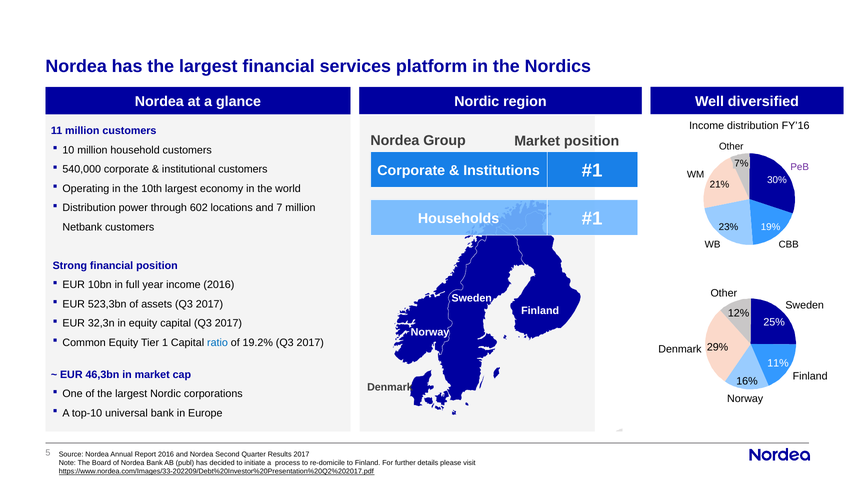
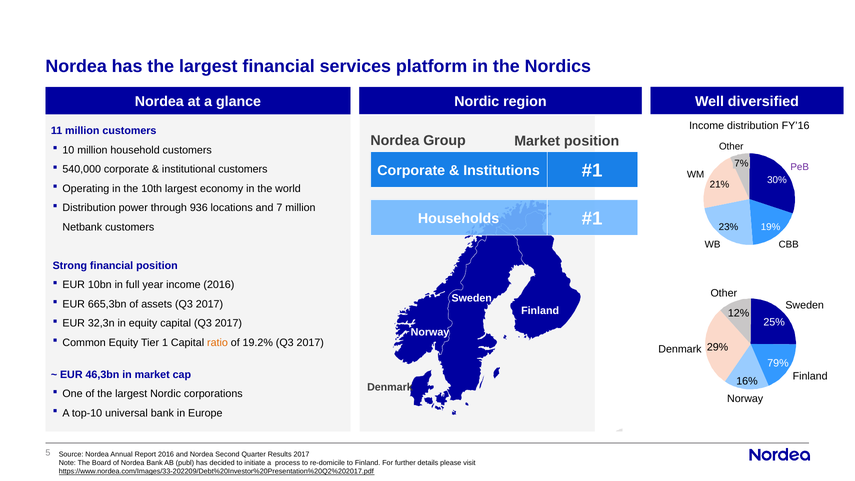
602: 602 -> 936
523,3bn: 523,3bn -> 665,3bn
ratio colour: blue -> orange
11%: 11% -> 79%
